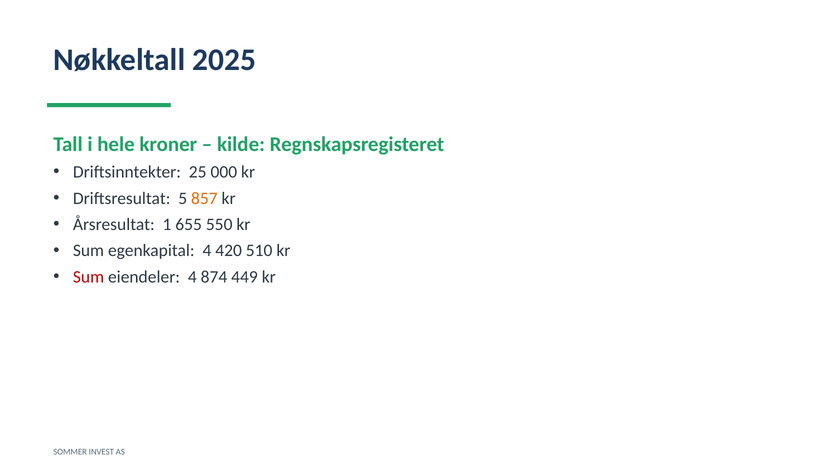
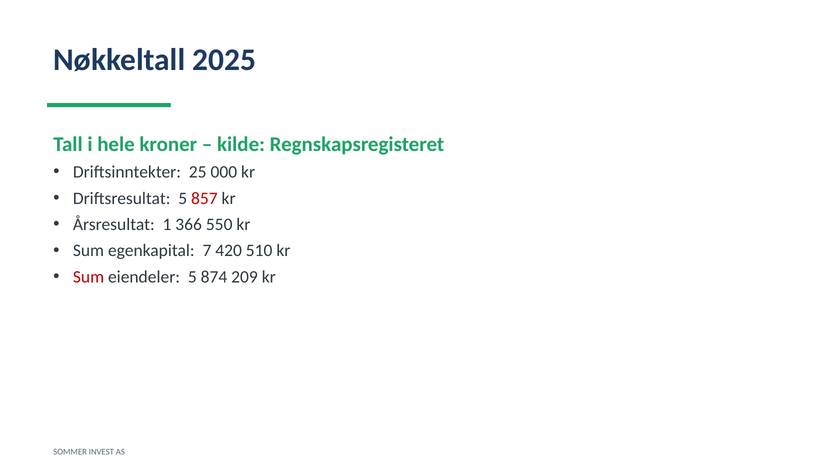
857 colour: orange -> red
655: 655 -> 366
egenkapital 4: 4 -> 7
eiendeler 4: 4 -> 5
449: 449 -> 209
